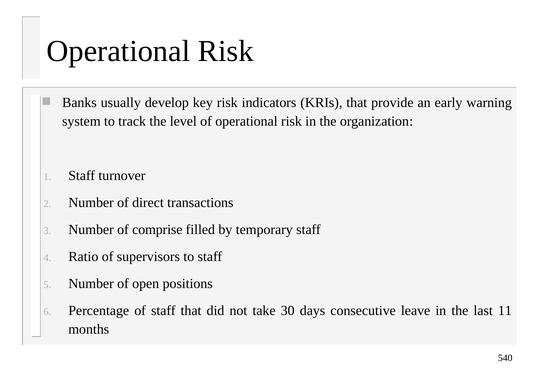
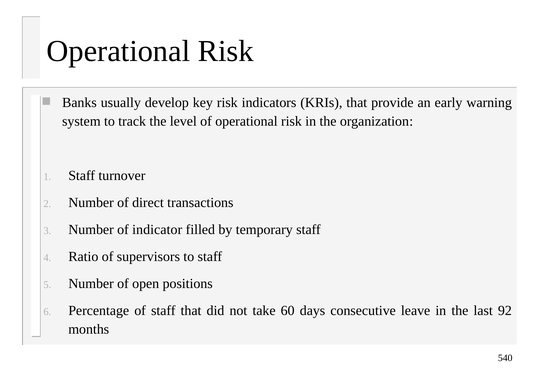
comprise: comprise -> indicator
30: 30 -> 60
11: 11 -> 92
